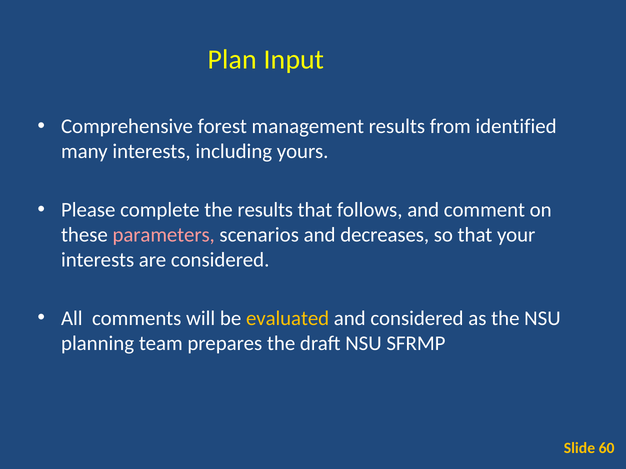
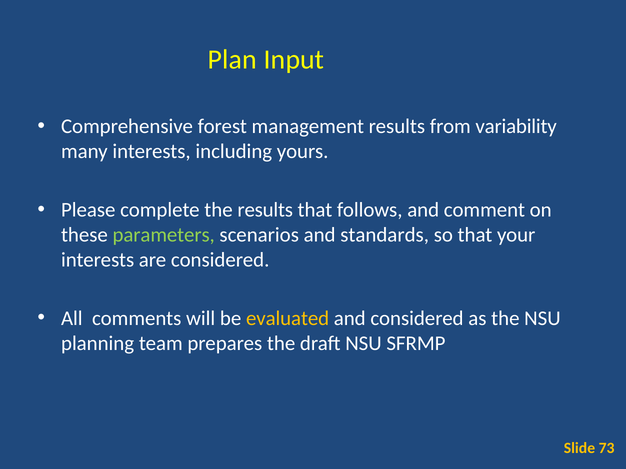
identified: identified -> variability
parameters colour: pink -> light green
decreases: decreases -> standards
60: 60 -> 73
